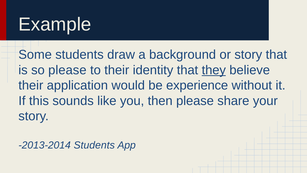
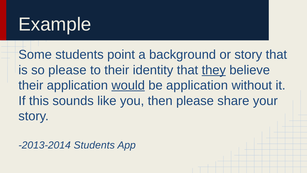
draw: draw -> point
would underline: none -> present
be experience: experience -> application
